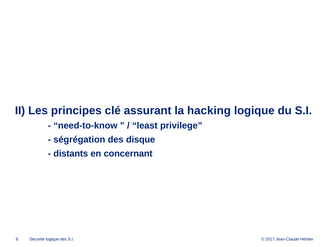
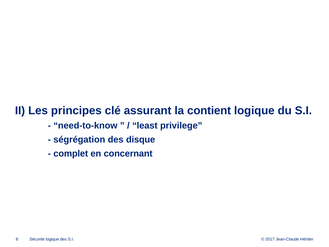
hacking: hacking -> contient
distants: distants -> complet
